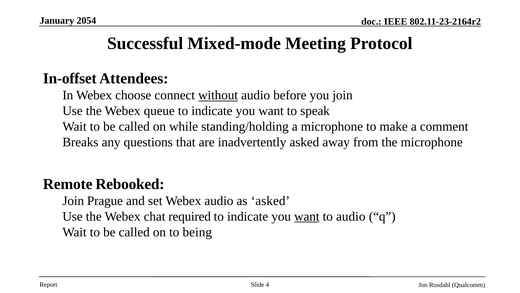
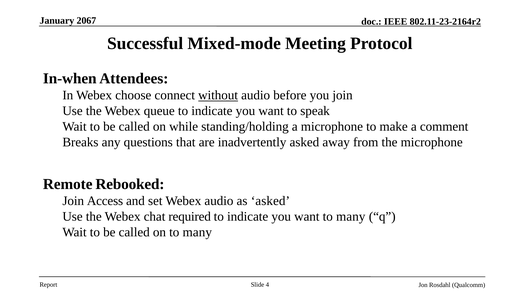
2054: 2054 -> 2067
In-offset: In-offset -> In-when
Prague: Prague -> Access
want at (307, 216) underline: present -> none
audio at (351, 216): audio -> many
on to being: being -> many
